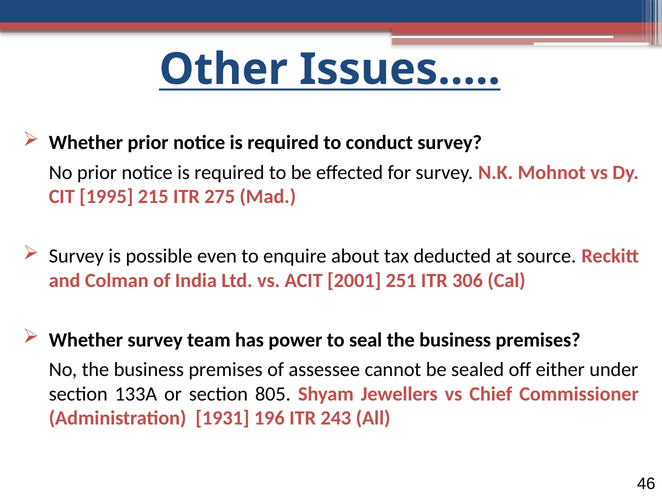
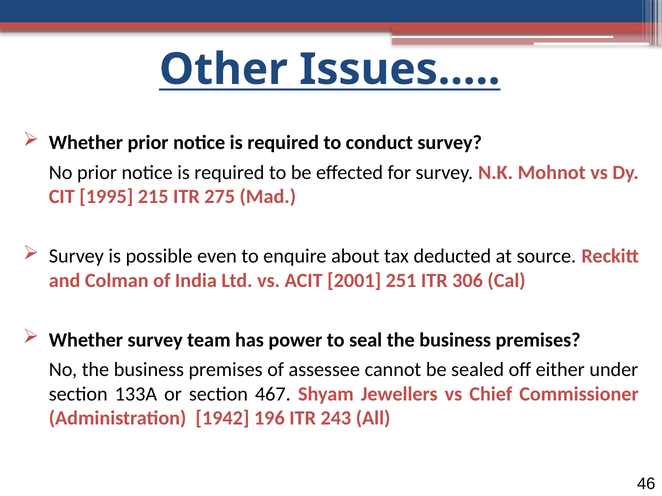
805: 805 -> 467
1931: 1931 -> 1942
